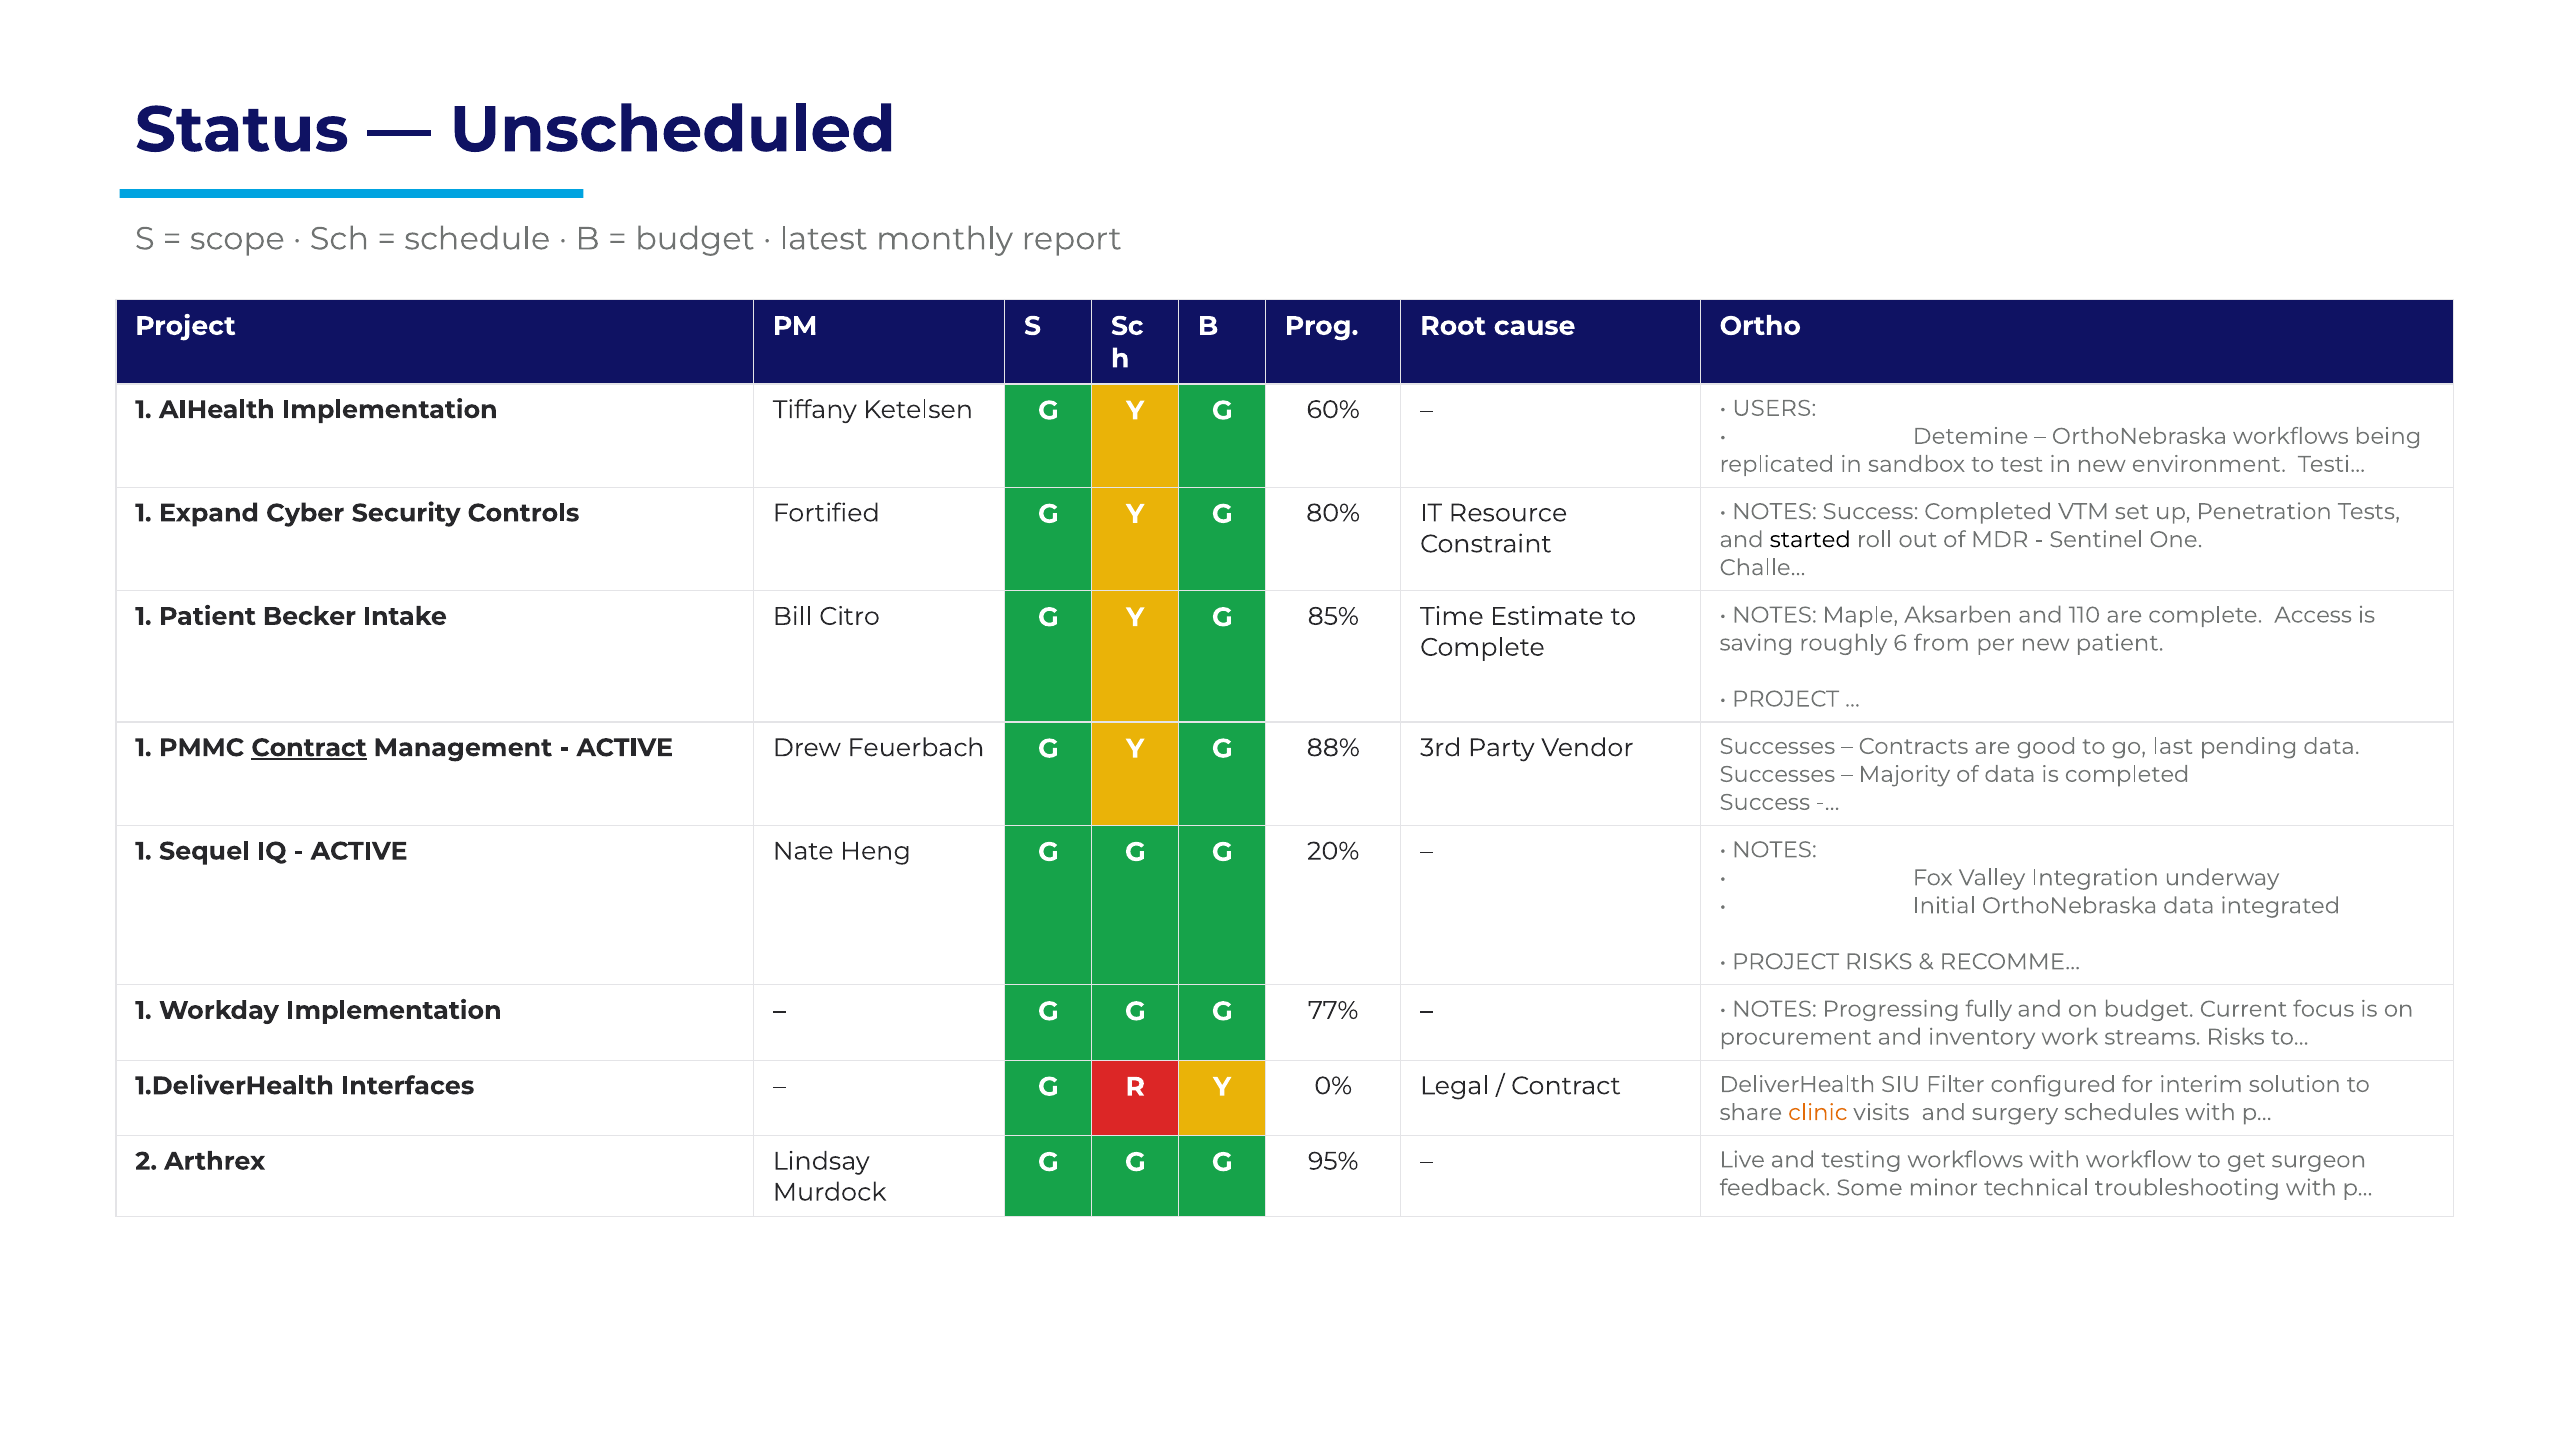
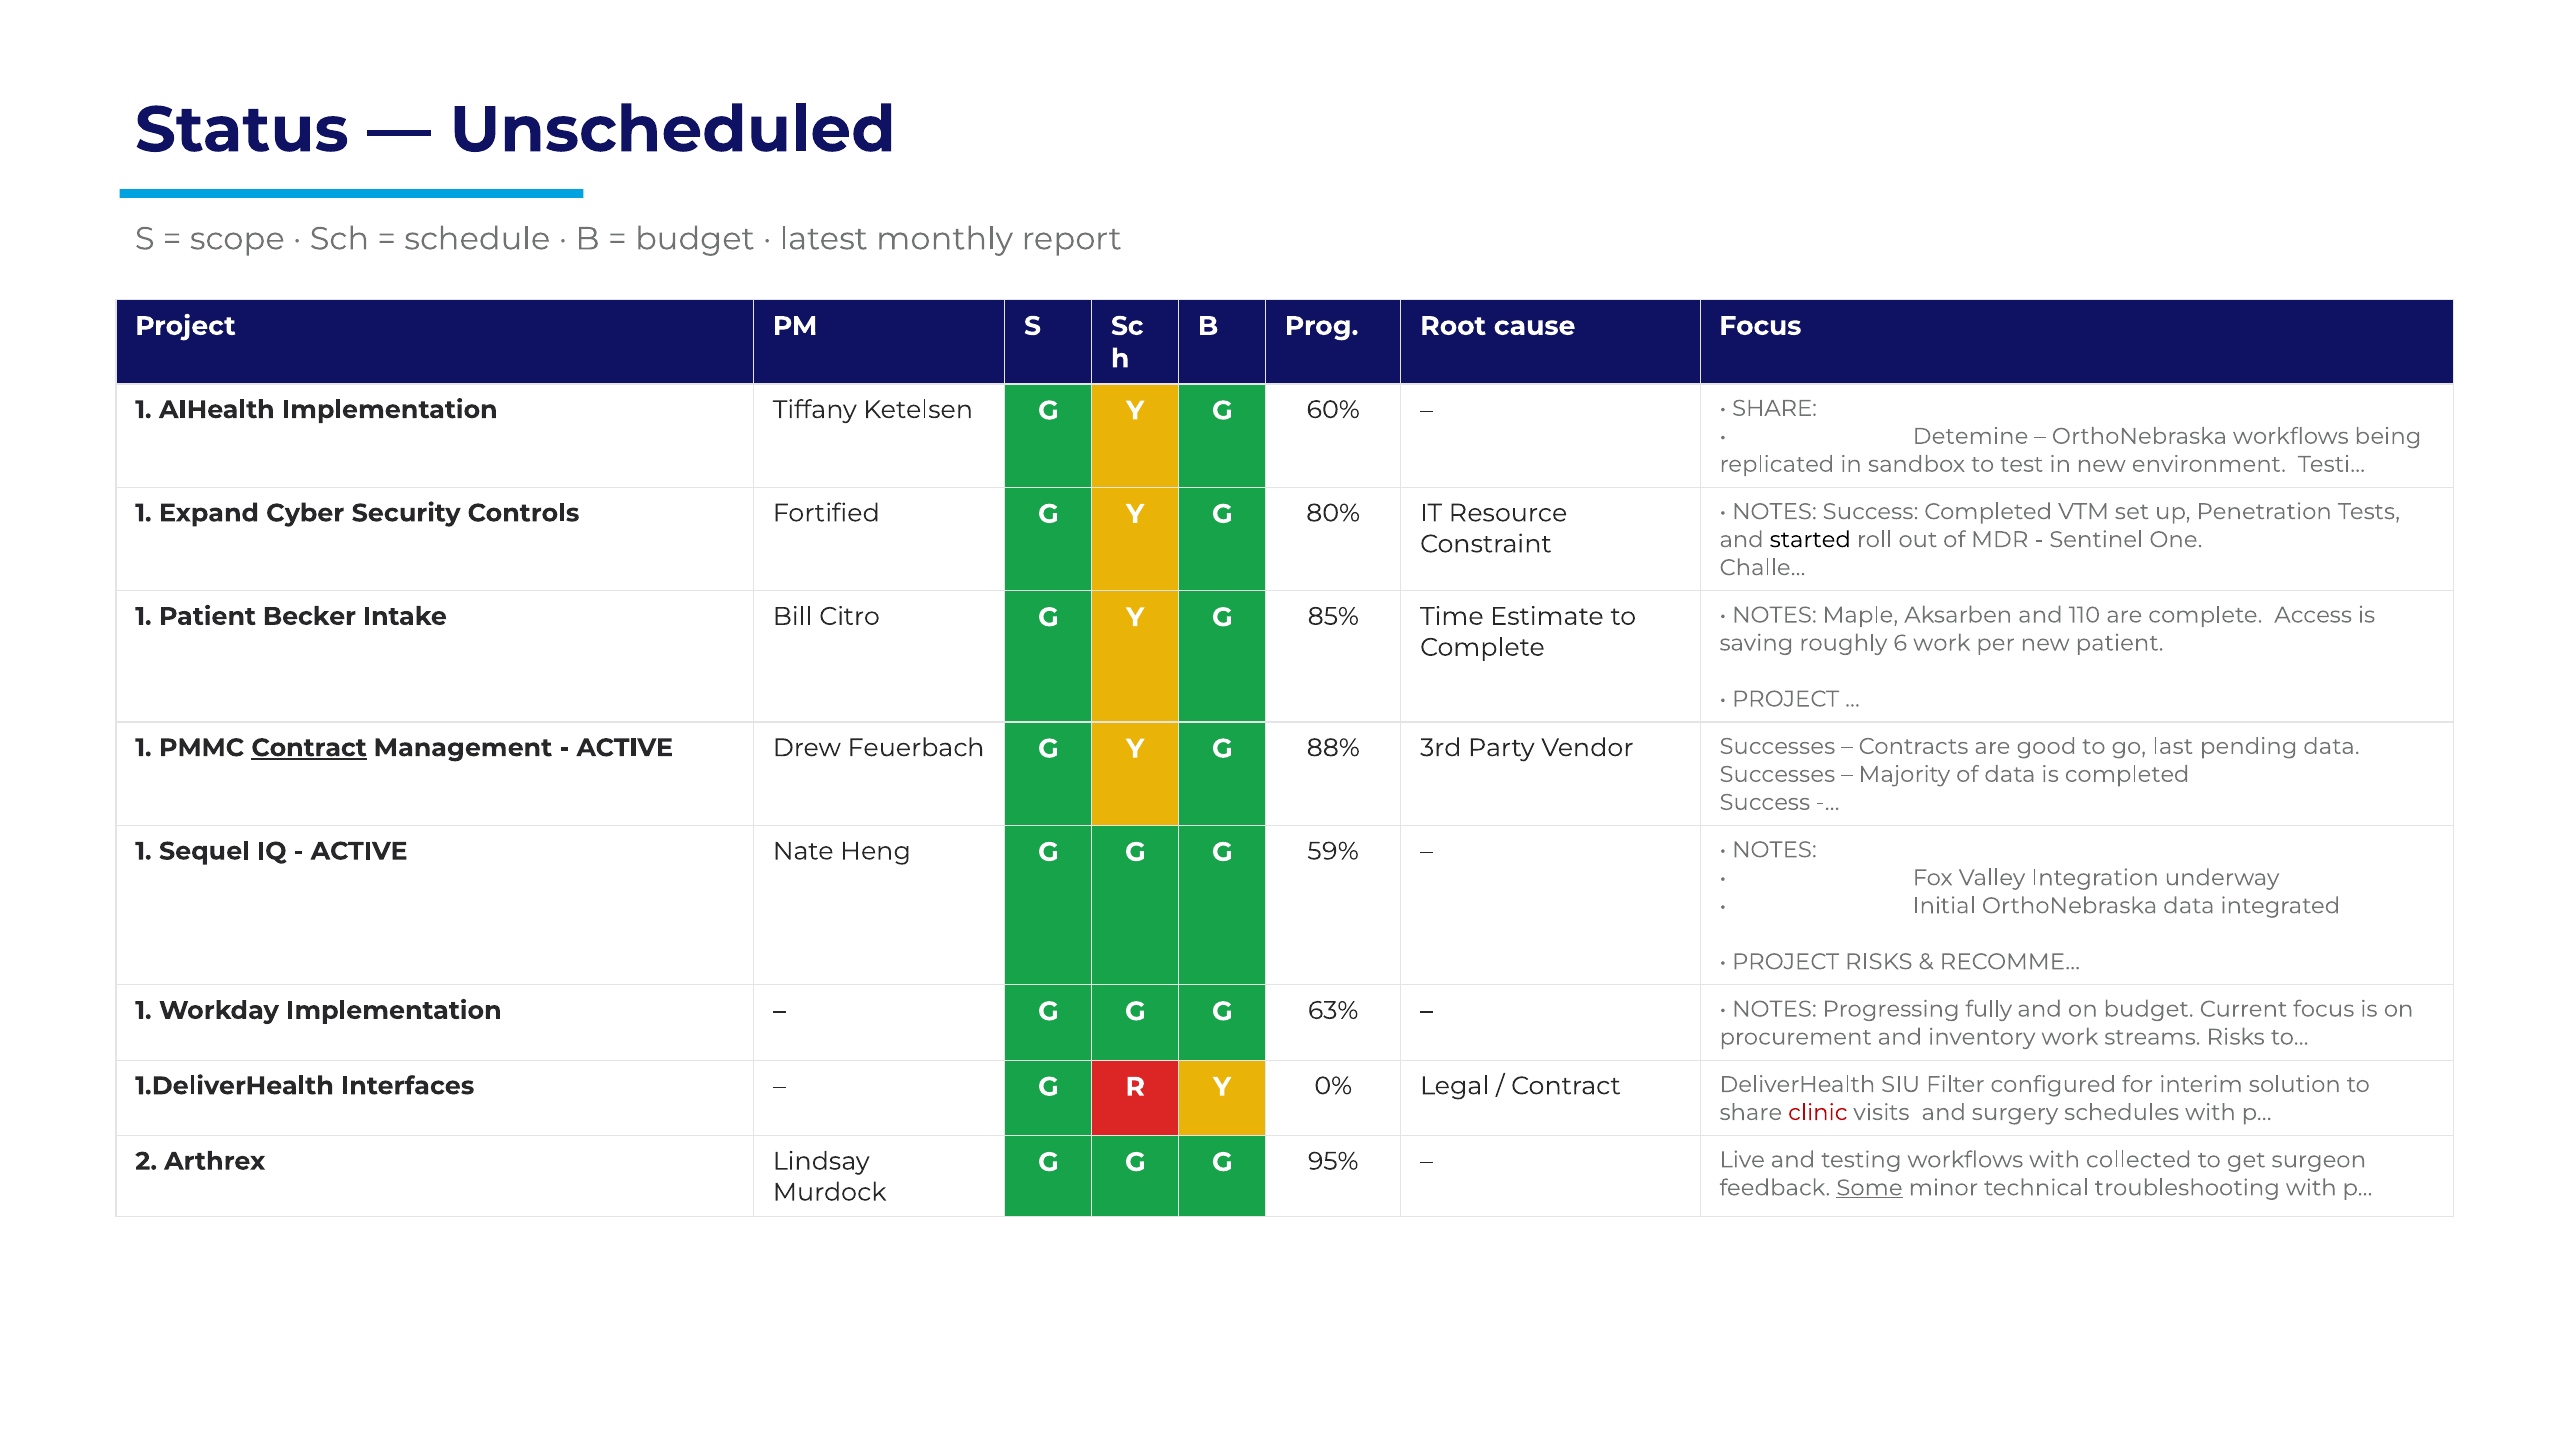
cause Ortho: Ortho -> Focus
USERS at (1774, 408): USERS -> SHARE
6 from: from -> work
20%: 20% -> 59%
77%: 77% -> 63%
clinic colour: orange -> red
workflow: workflow -> collected
Some underline: none -> present
